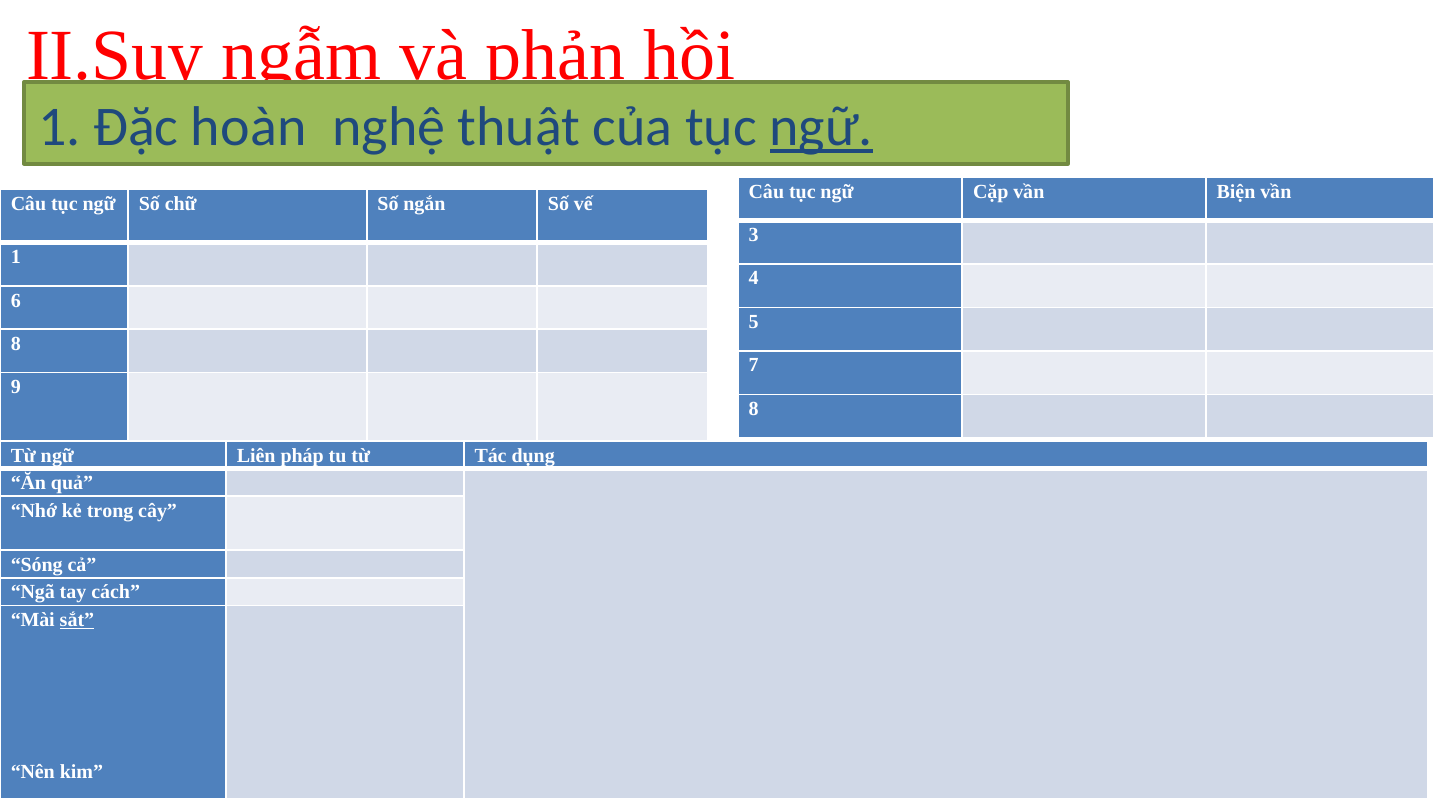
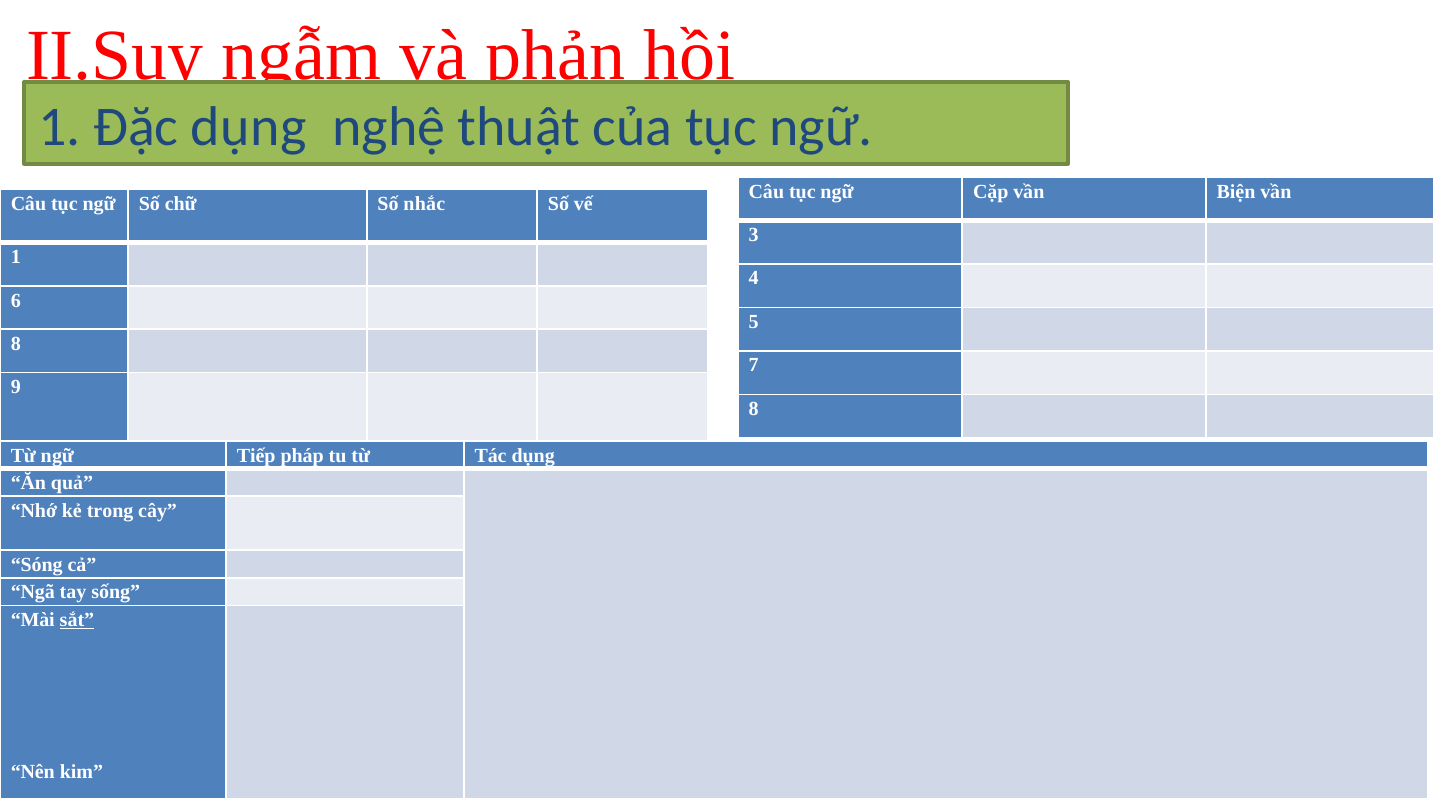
Đặc hoàn: hoàn -> dụng
ngữ at (821, 127) underline: present -> none
ngắn: ngắn -> nhắc
Liên: Liên -> Tiếp
cách: cách -> sống
